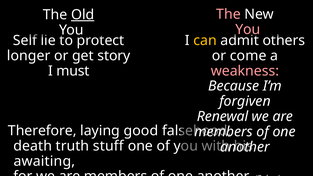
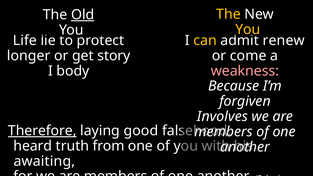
The at (228, 14) colour: pink -> yellow
You at (248, 29) colour: pink -> yellow
others: others -> renew
Self: Self -> Life
must: must -> body
Renewal: Renewal -> Involves
Therefore underline: none -> present
death: death -> heard
stuff: stuff -> from
